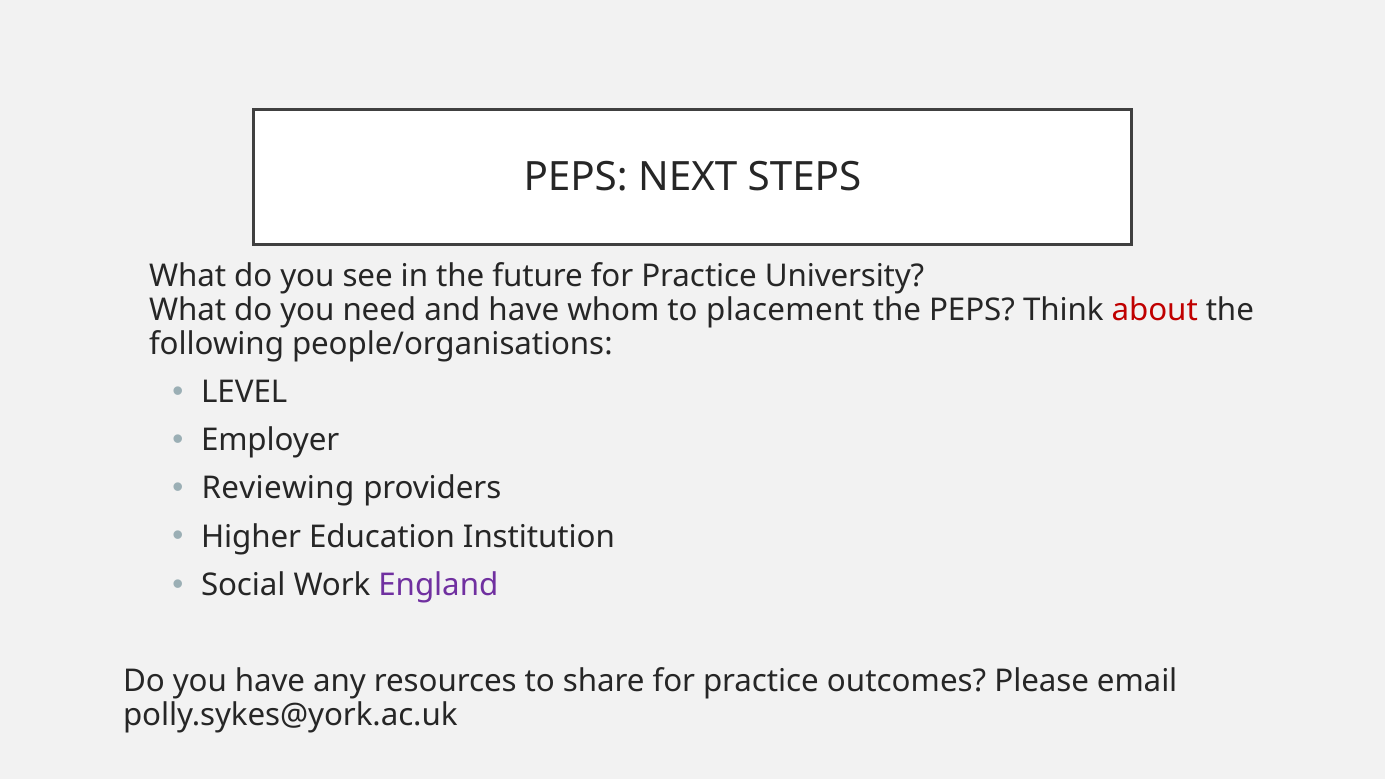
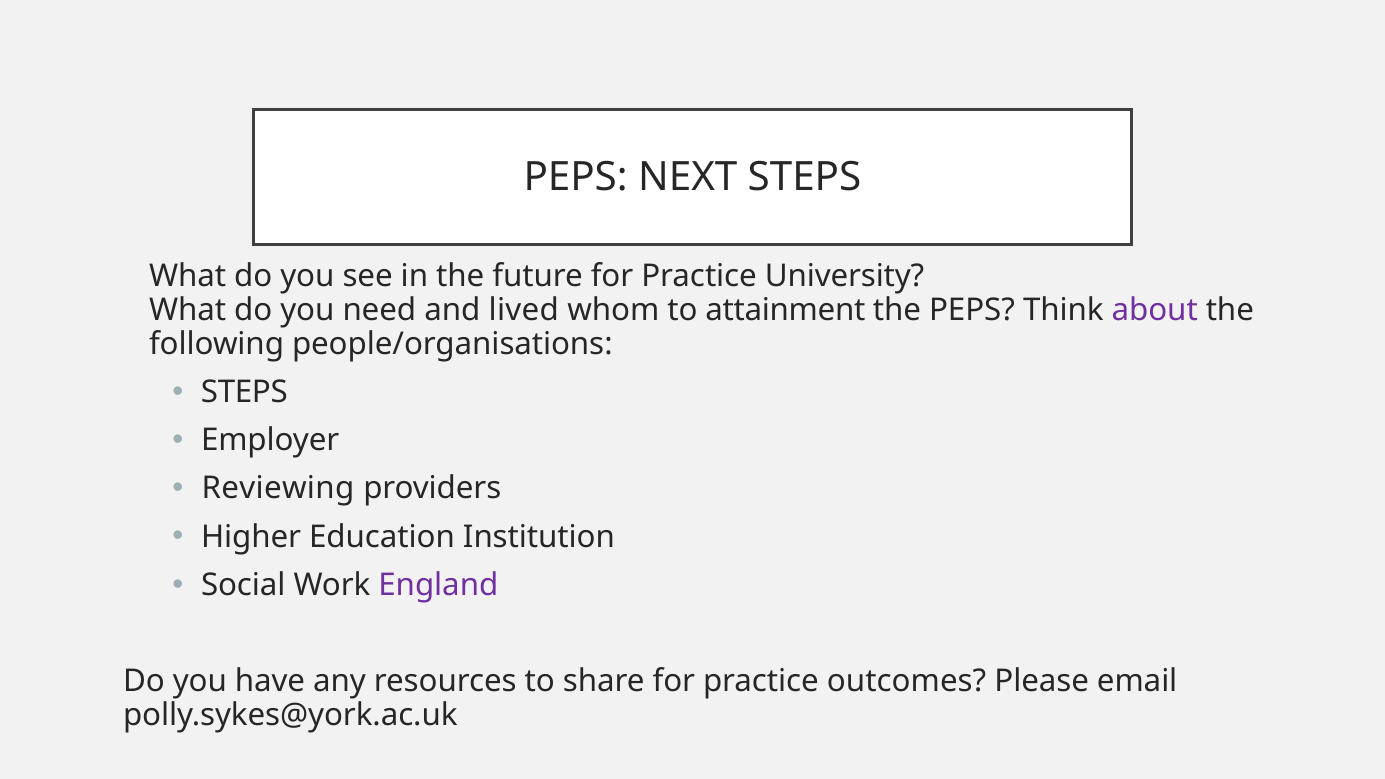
and have: have -> lived
placement: placement -> attainment
about colour: red -> purple
LEVEL at (244, 392): LEVEL -> STEPS
